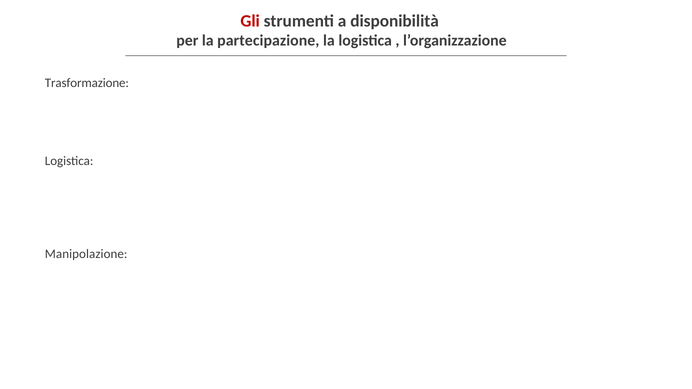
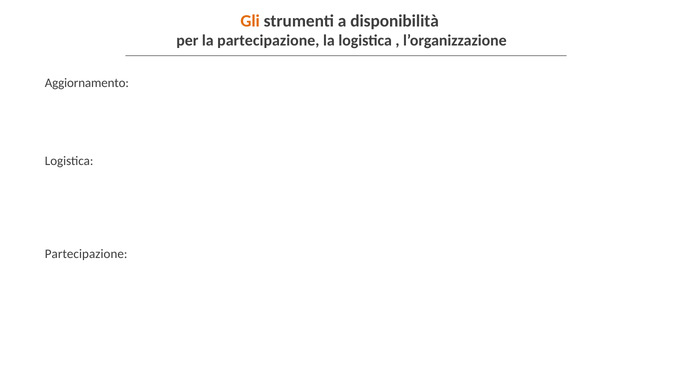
Gli colour: red -> orange
Trasformazione: Trasformazione -> Aggiornamento
Manipolazione at (86, 254): Manipolazione -> Partecipazione
